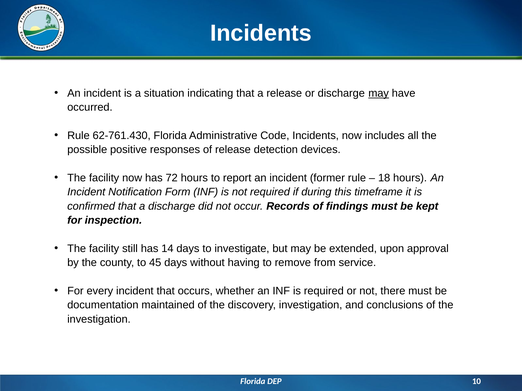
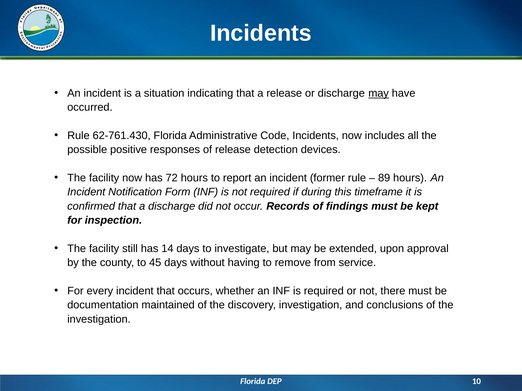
18: 18 -> 89
